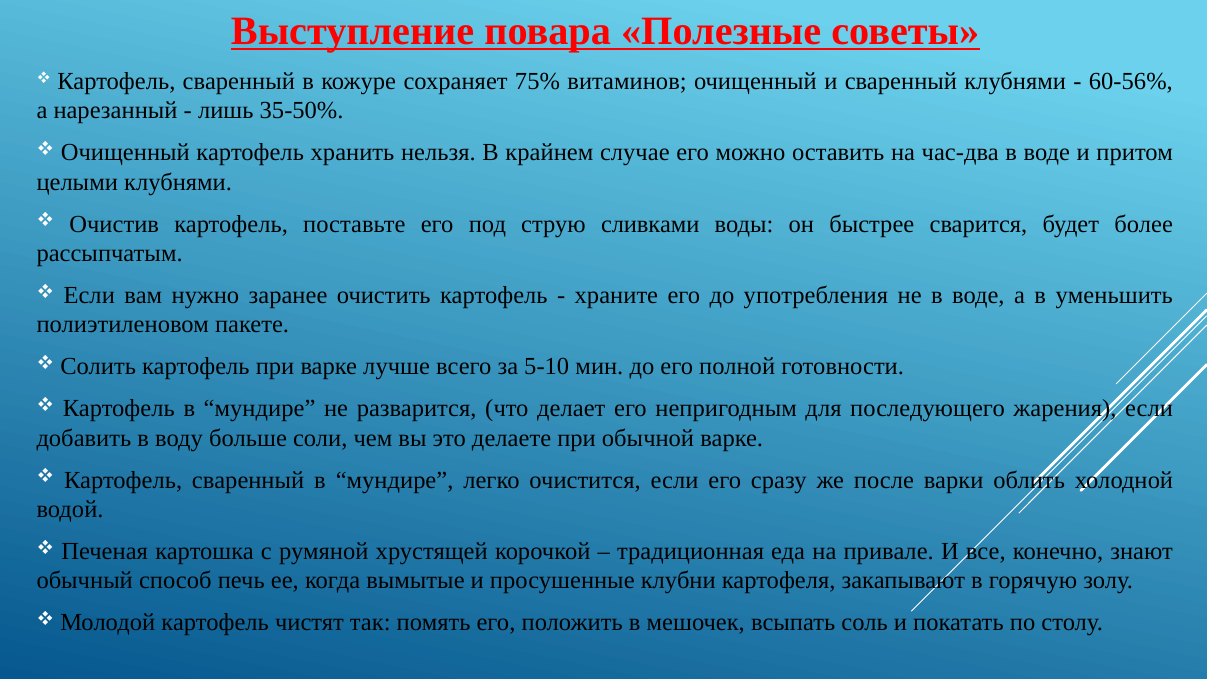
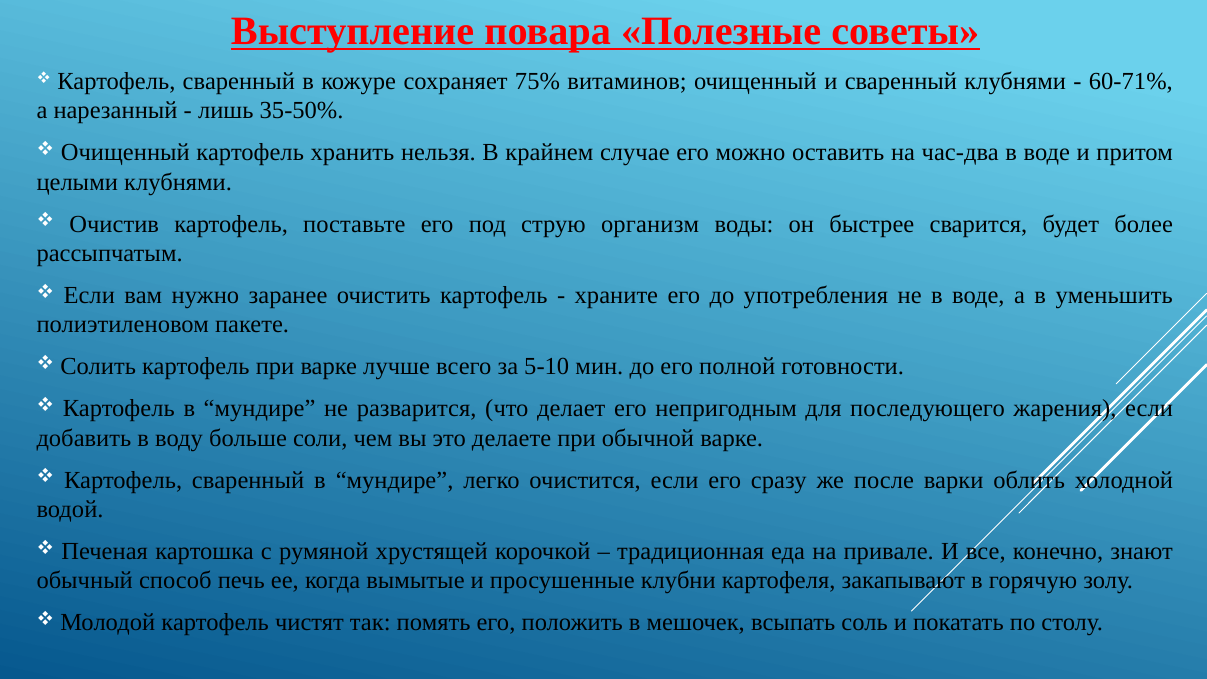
60-56%: 60-56% -> 60-71%
сливками: сливками -> организм
